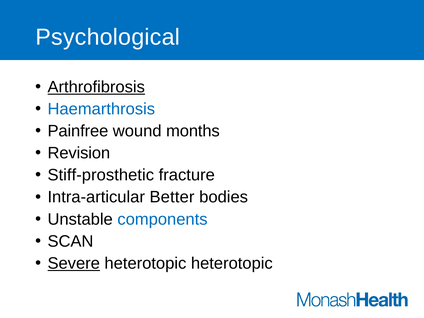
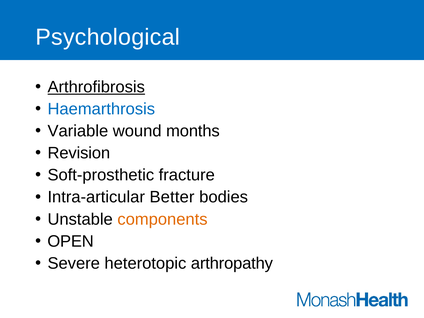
Painfree: Painfree -> Variable
Stiff-prosthetic: Stiff-prosthetic -> Soft-prosthetic
components colour: blue -> orange
SCAN: SCAN -> OPEN
Severe underline: present -> none
heterotopic heterotopic: heterotopic -> arthropathy
